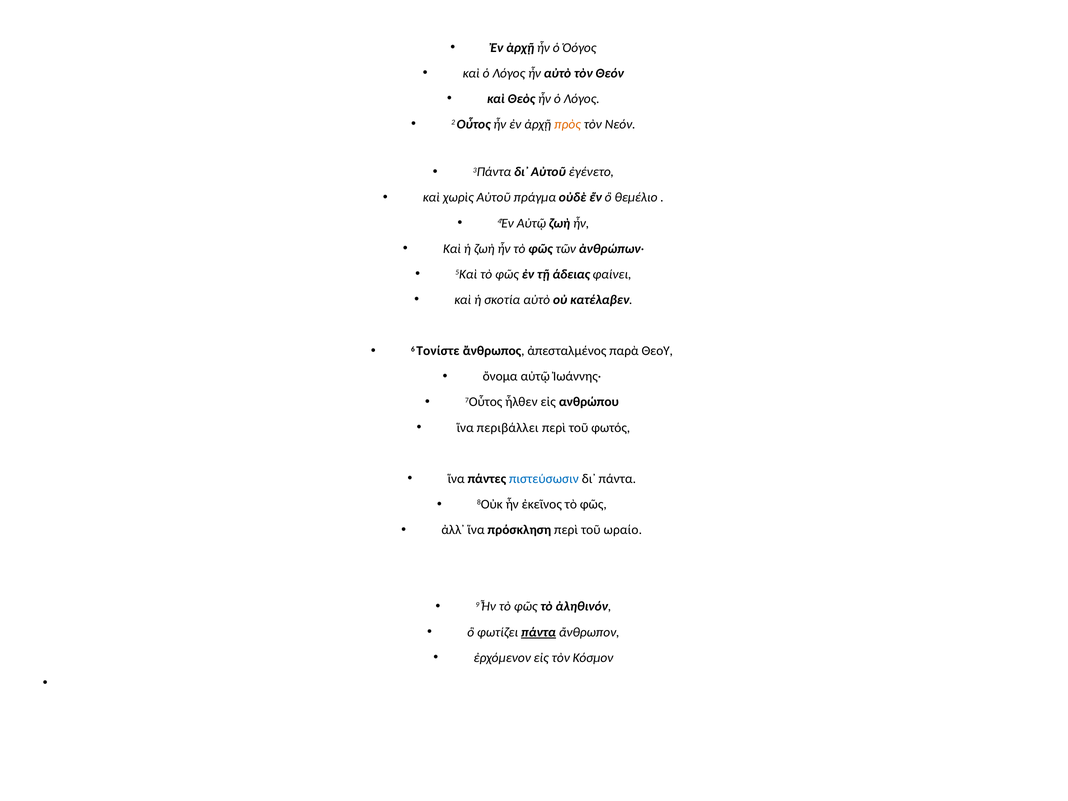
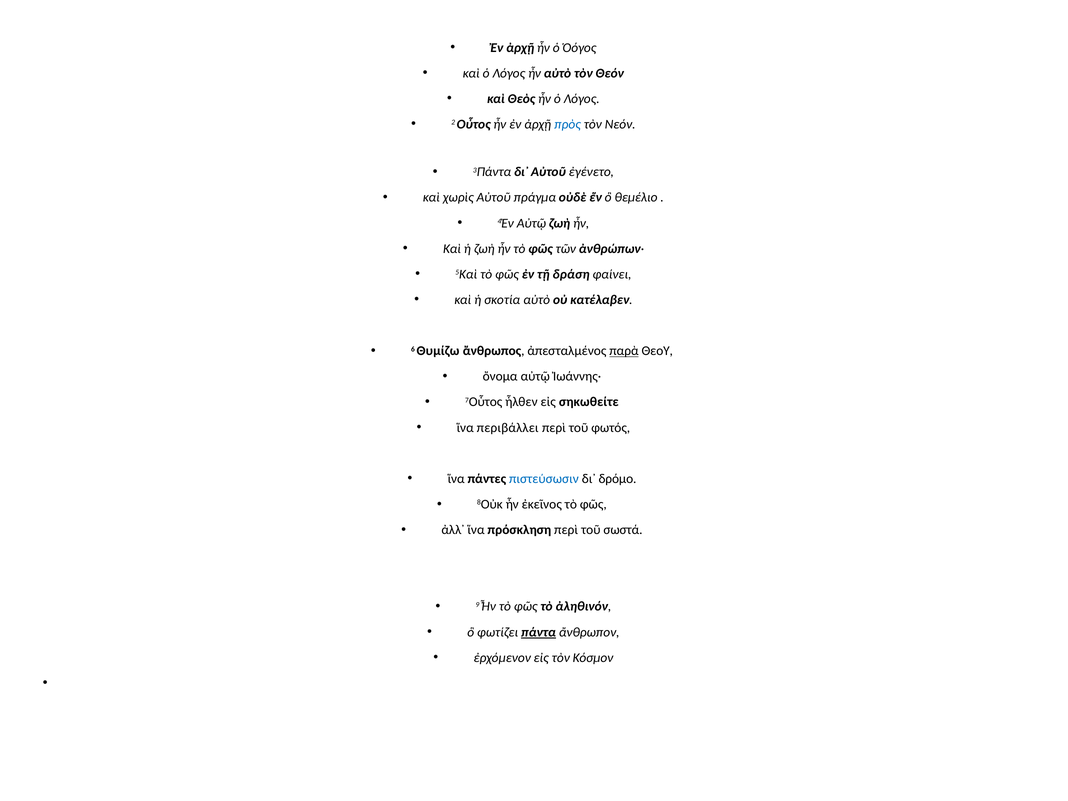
πρὸς colour: orange -> blue
άδειας: άδειας -> δράση
Τονίστε: Τονίστε -> Θυμίζω
παρὰ underline: none -> present
ανθρώπου: ανθρώπου -> σηκωθείτε
πάντα: πάντα -> δρόμο
ωραίο: ωραίο -> σωστά
